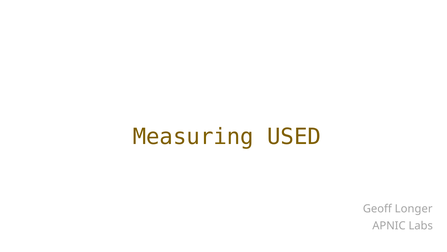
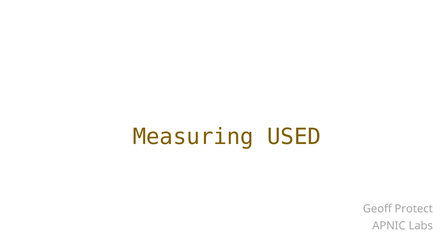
Longer: Longer -> Protect
